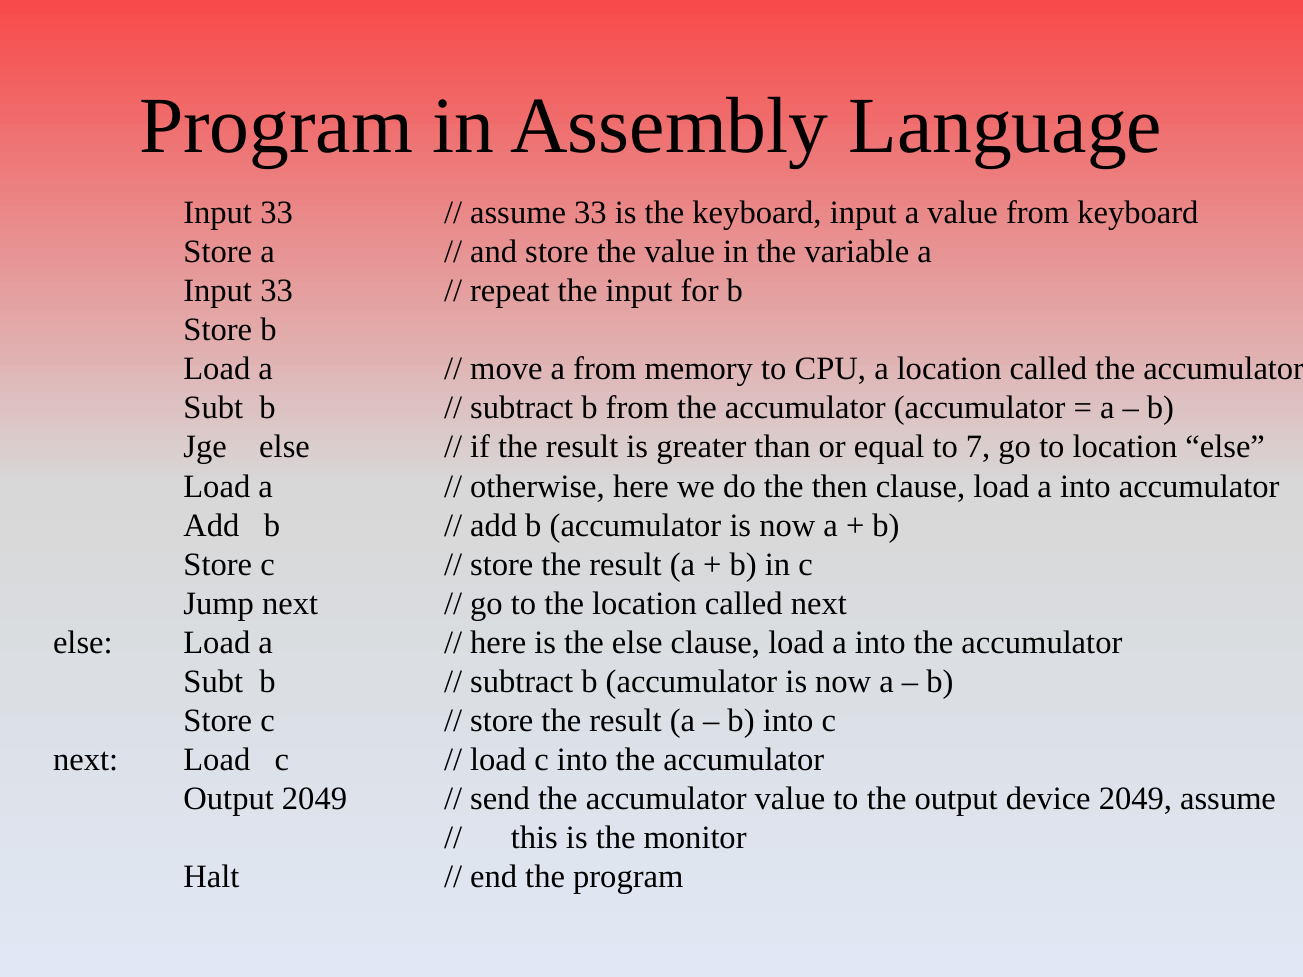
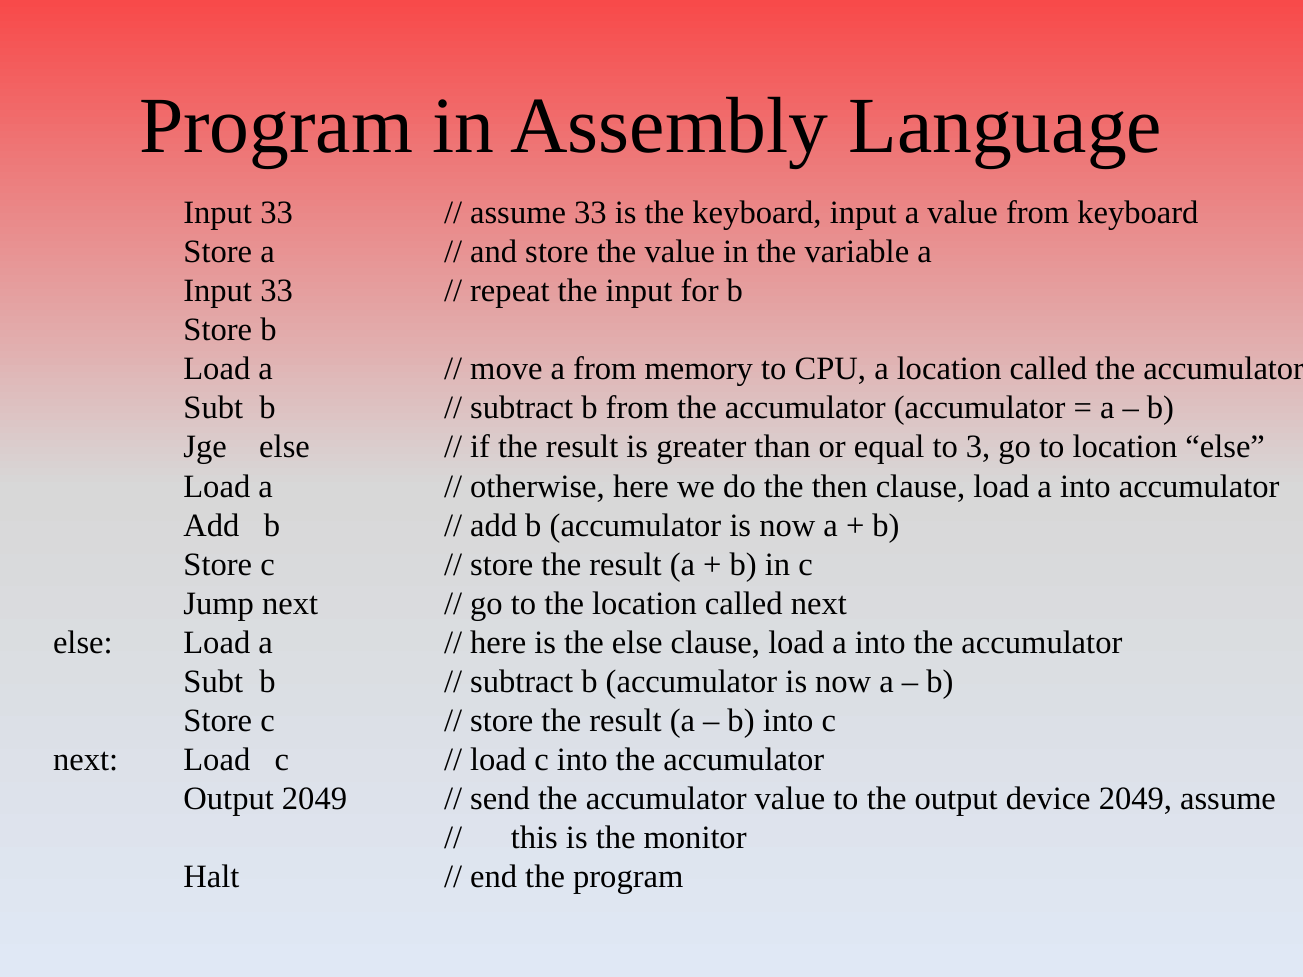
7: 7 -> 3
